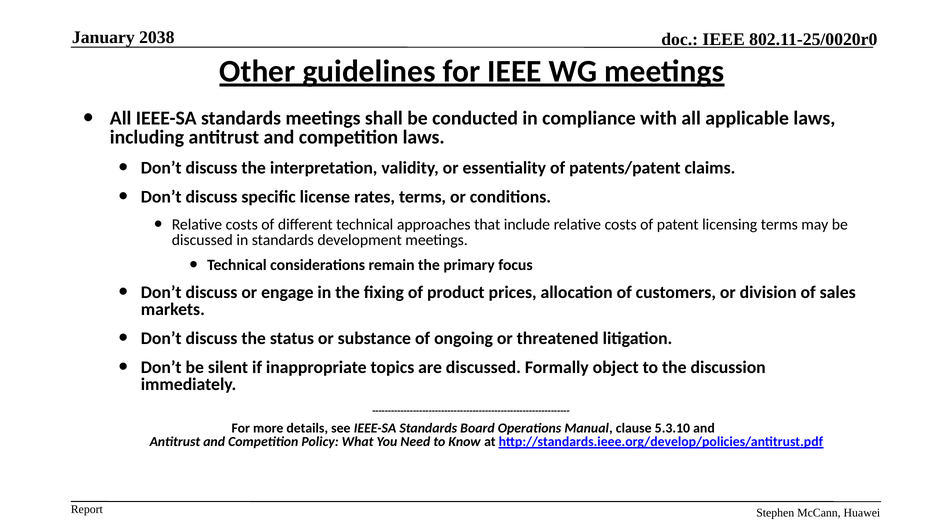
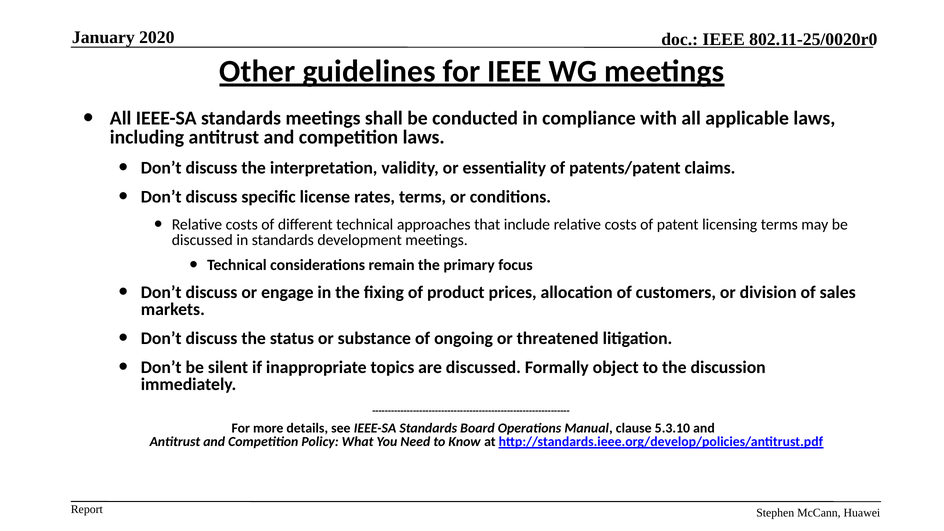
2038: 2038 -> 2020
